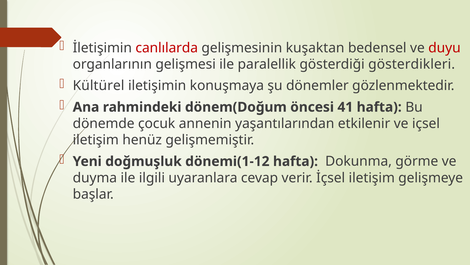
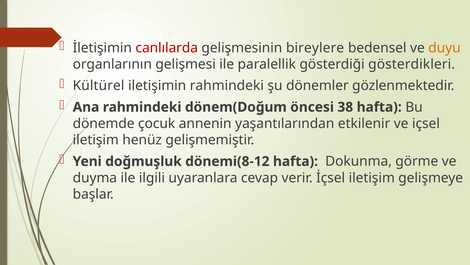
kuşaktan: kuşaktan -> bireylere
duyu colour: red -> orange
iletişimin konuşmaya: konuşmaya -> rahmindeki
41: 41 -> 38
dönemi(1-12: dönemi(1-12 -> dönemi(8-12
